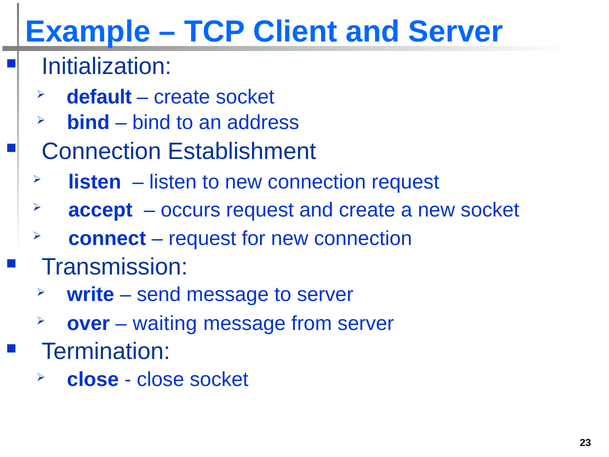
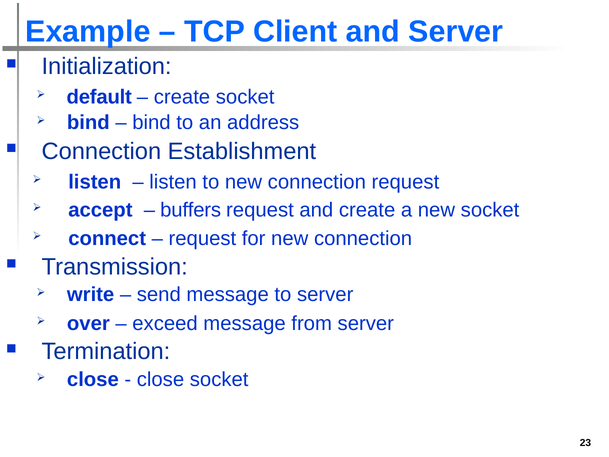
occurs: occurs -> buffers
waiting: waiting -> exceed
